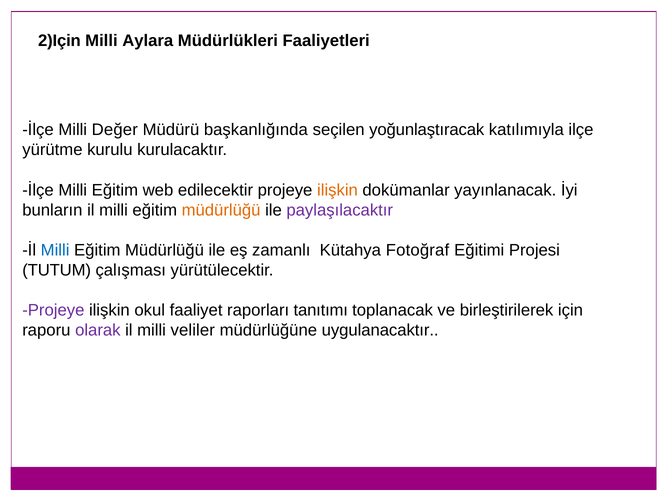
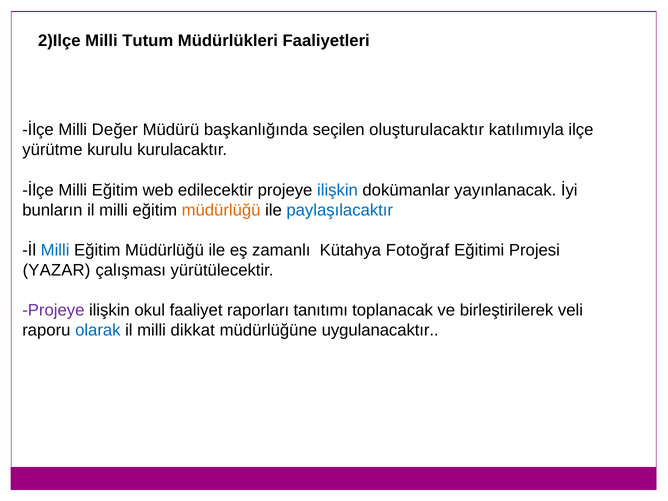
2)Için: 2)Için -> 2)Ilçe
Aylara: Aylara -> Tutum
yoğunlaştıracak: yoğunlaştıracak -> oluşturulacaktır
ilişkin at (338, 190) colour: orange -> blue
paylaşılacaktır colour: purple -> blue
TUTUM: TUTUM -> YAZAR
için: için -> veli
olarak colour: purple -> blue
veliler: veliler -> dikkat
